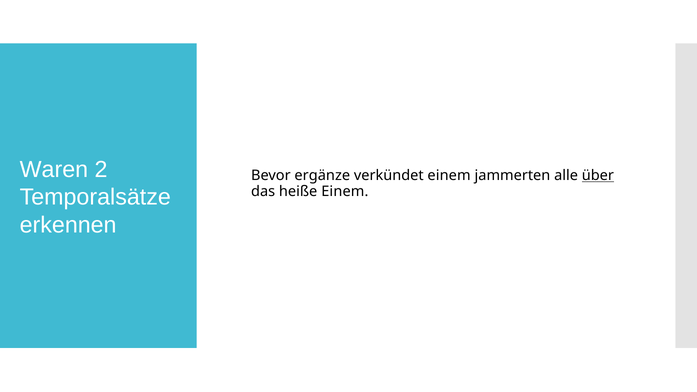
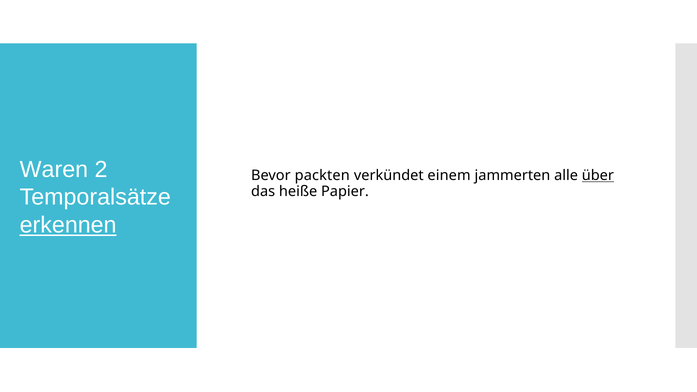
ergänze: ergänze -> packten
heiße Einem: Einem -> Papier
erkennen underline: none -> present
